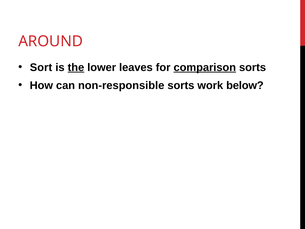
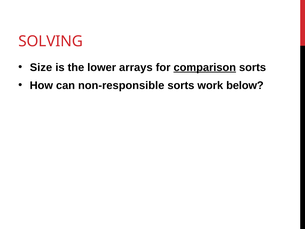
AROUND: AROUND -> SOLVING
Sort: Sort -> Size
the underline: present -> none
leaves: leaves -> arrays
